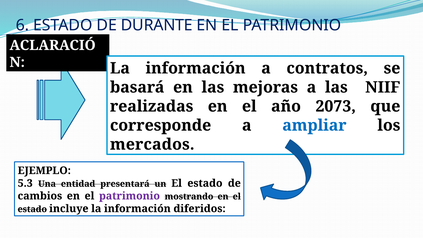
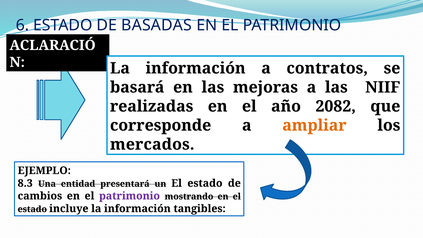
DURANTE: DURANTE -> BASADAS
2073: 2073 -> 2082
ampliar colour: blue -> orange
5.3: 5.3 -> 8.3
diferidos: diferidos -> tangibles
